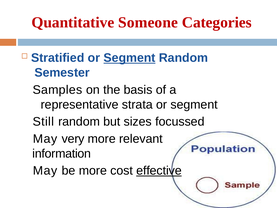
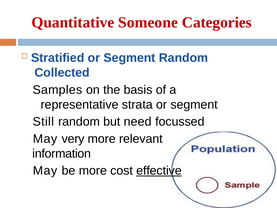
Segment at (130, 58) underline: present -> none
Semester: Semester -> Collected
sizes: sizes -> need
